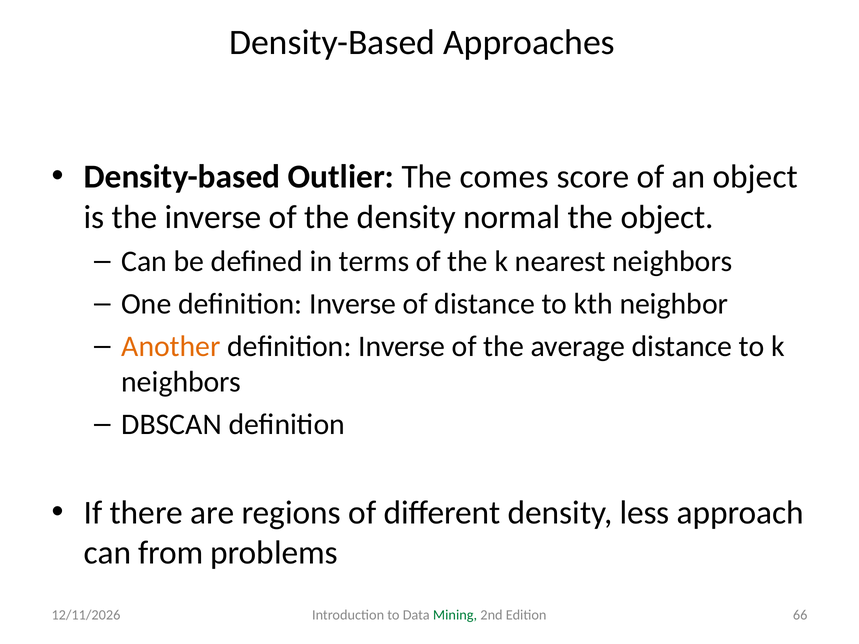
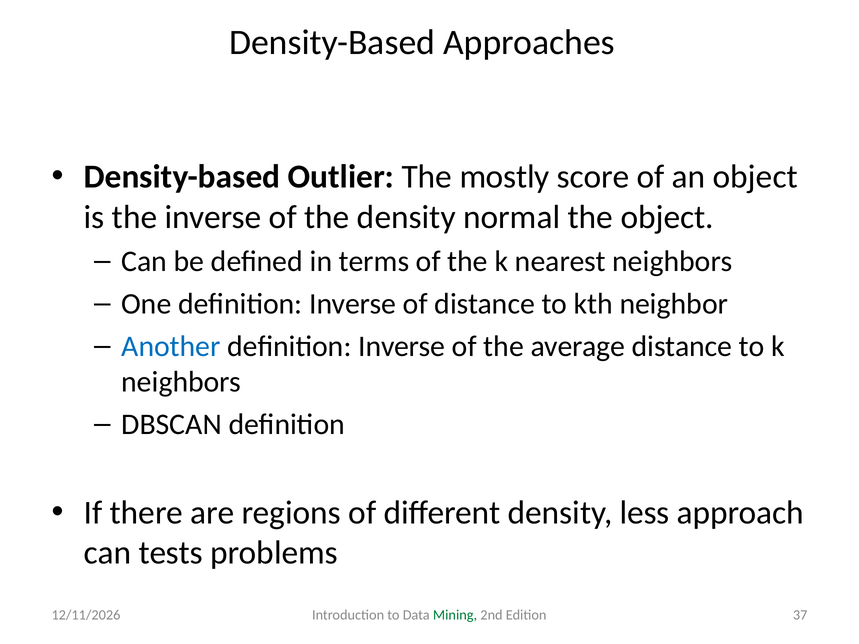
comes: comes -> mostly
Another colour: orange -> blue
from: from -> tests
66: 66 -> 37
